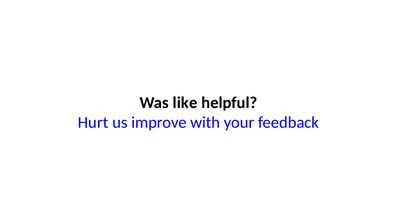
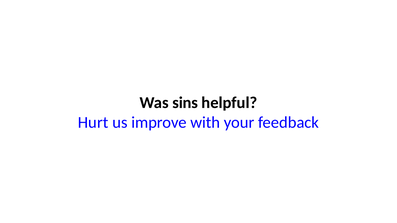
like: like -> sins
